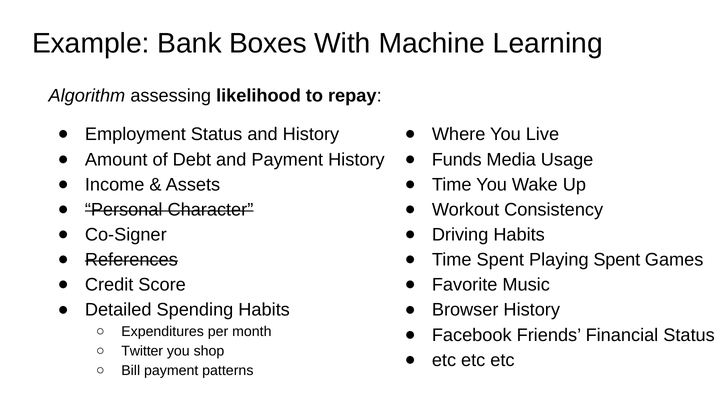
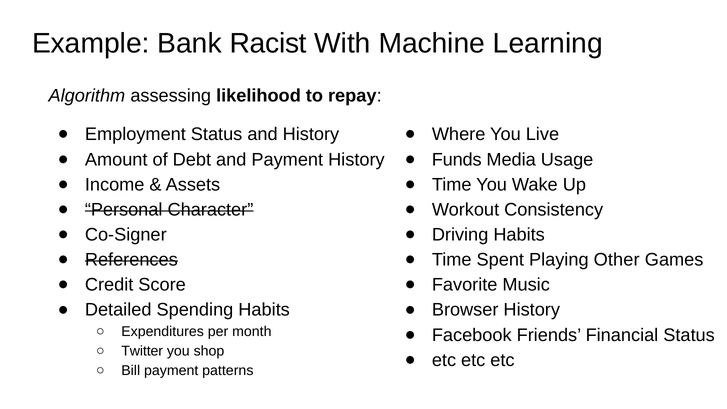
Boxes: Boxes -> Racist
Playing Spent: Spent -> Other
